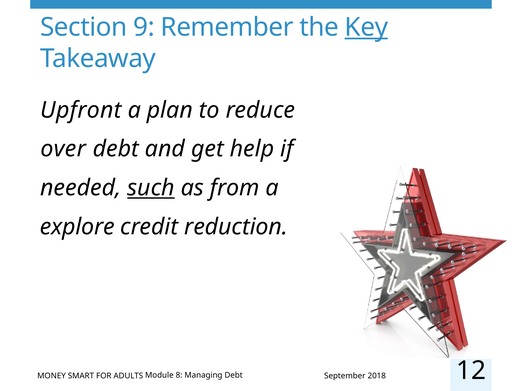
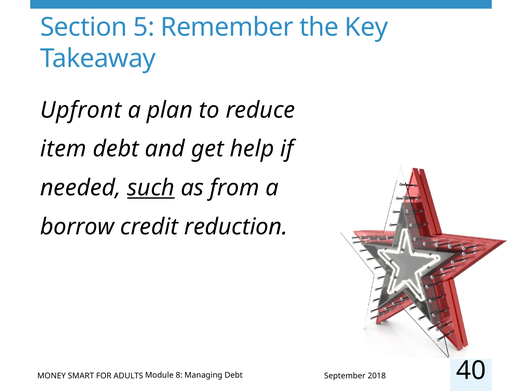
9: 9 -> 5
Key underline: present -> none
over: over -> item
explore: explore -> borrow
12: 12 -> 40
